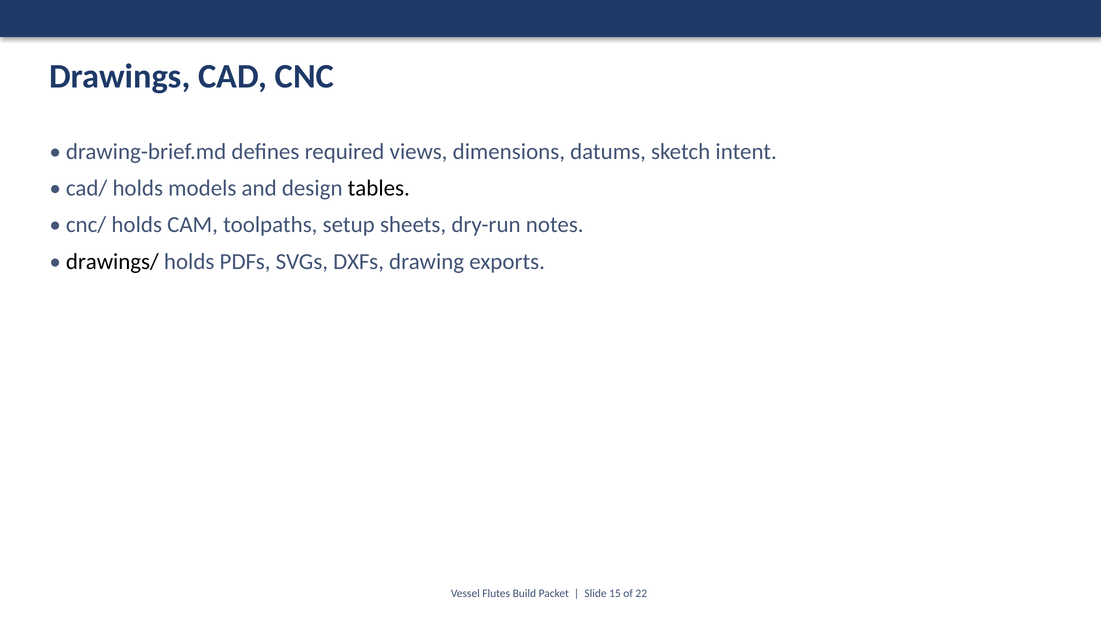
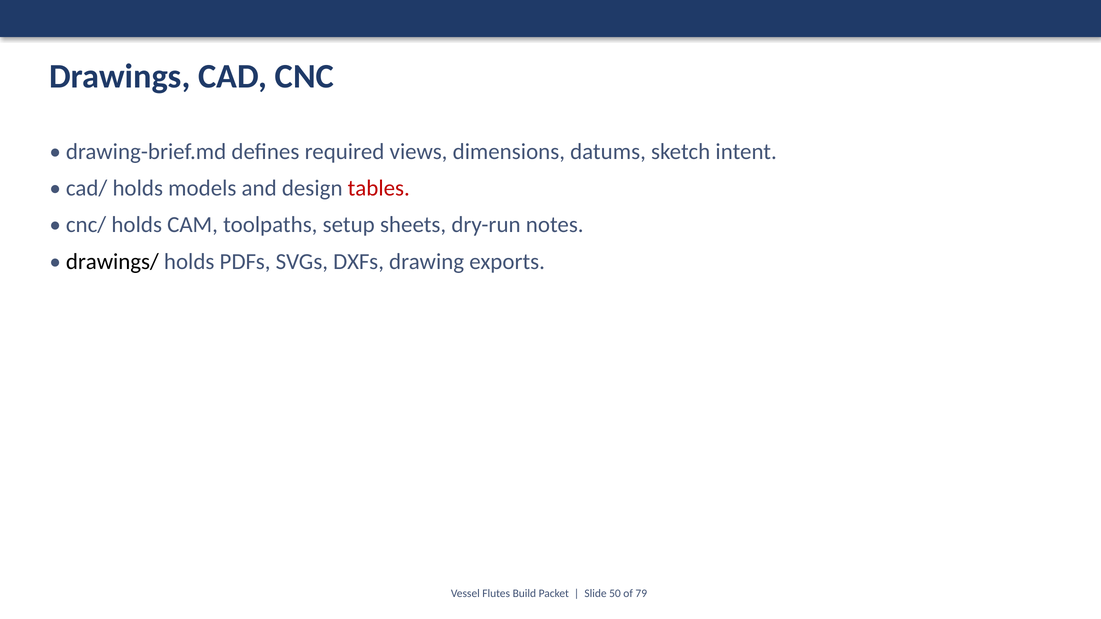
tables colour: black -> red
15: 15 -> 50
22: 22 -> 79
